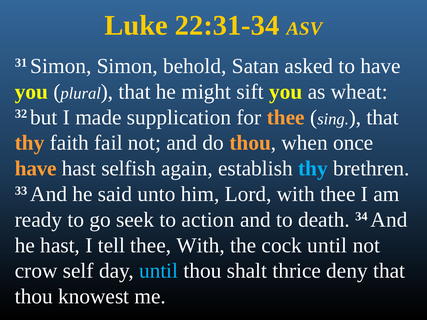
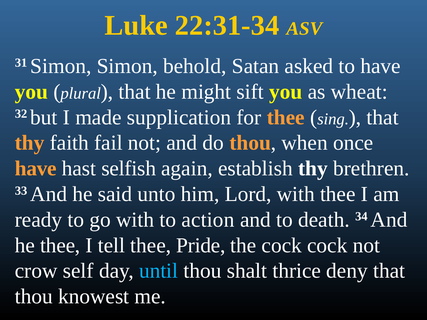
thy at (313, 169) colour: light blue -> white
go seek: seek -> with
he hast: hast -> thee
thee With: With -> Pride
cock until: until -> cock
